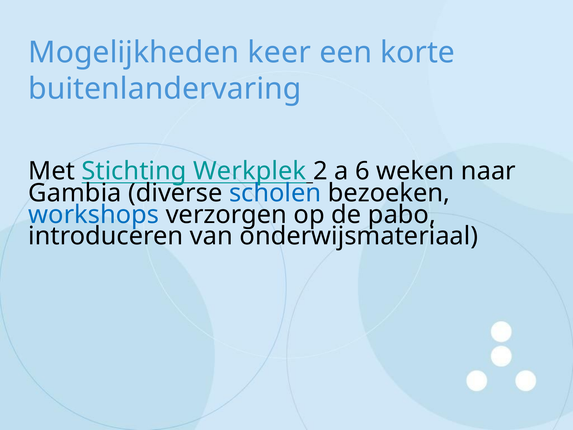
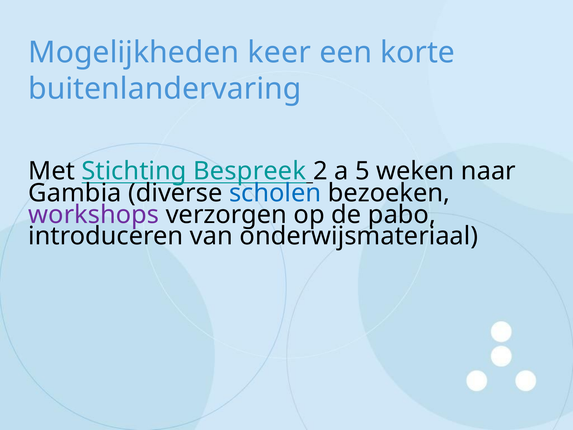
Werkplek: Werkplek -> Bespreek
6: 6 -> 5
workshops colour: blue -> purple
